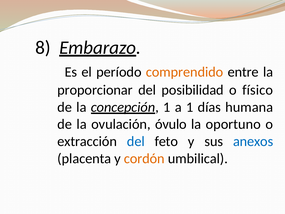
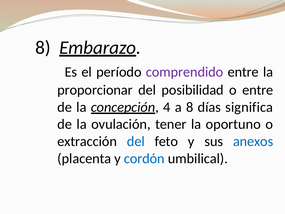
comprendido colour: orange -> purple
o físico: físico -> entre
concepción 1: 1 -> 4
a 1: 1 -> 8
humana: humana -> significa
óvulo: óvulo -> tener
cordón colour: orange -> blue
